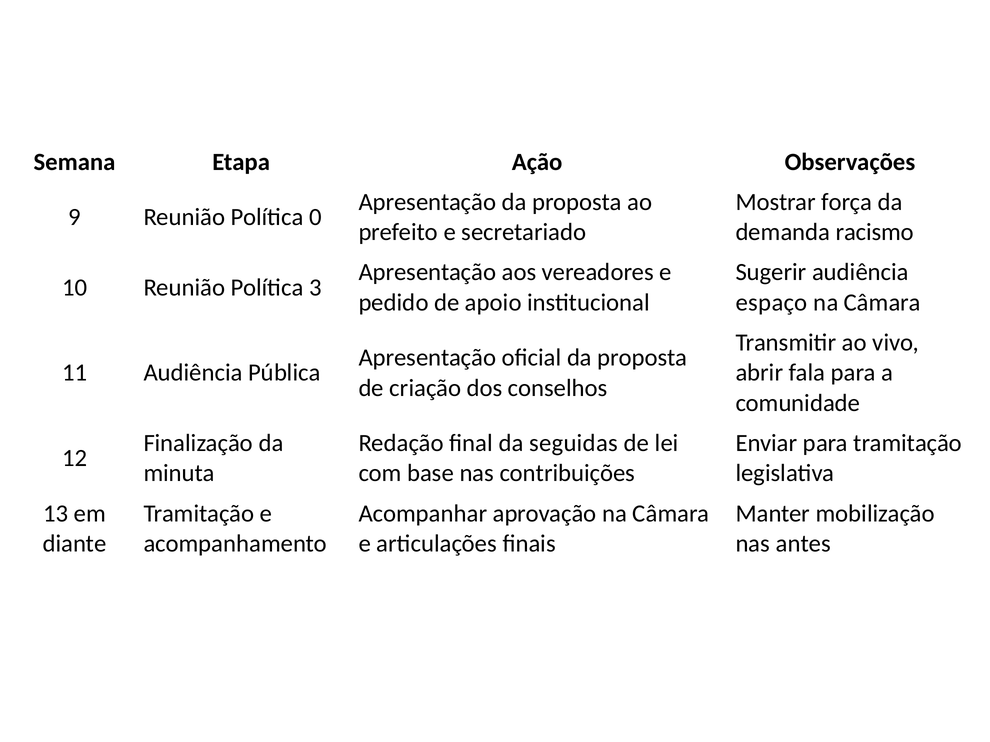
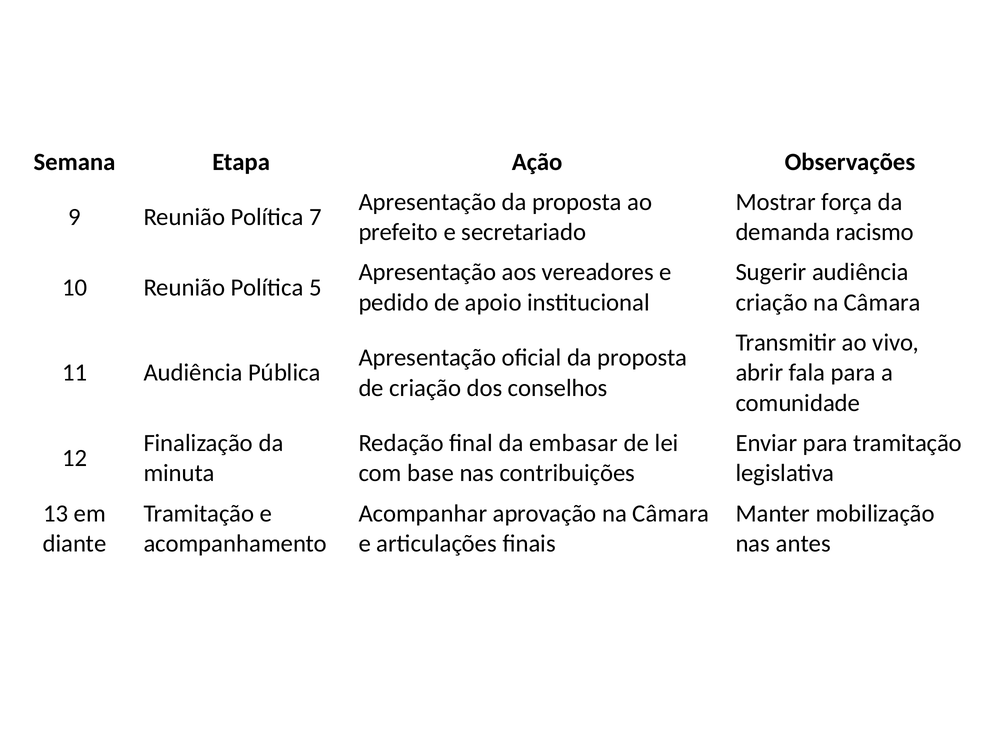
0: 0 -> 7
3: 3 -> 5
espaço at (772, 303): espaço -> criação
seguidas: seguidas -> embasar
